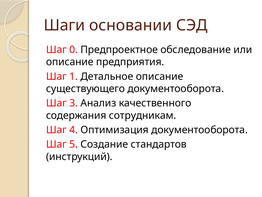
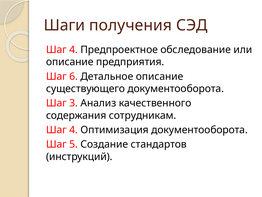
основании: основании -> получения
0 at (74, 50): 0 -> 4
1: 1 -> 6
